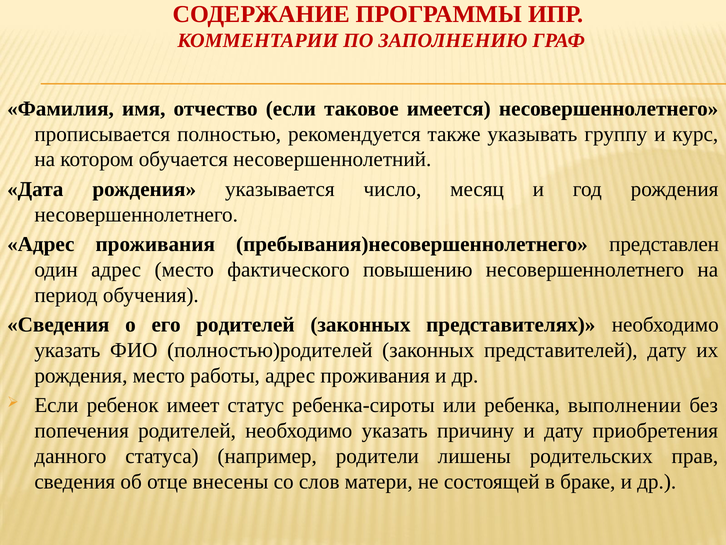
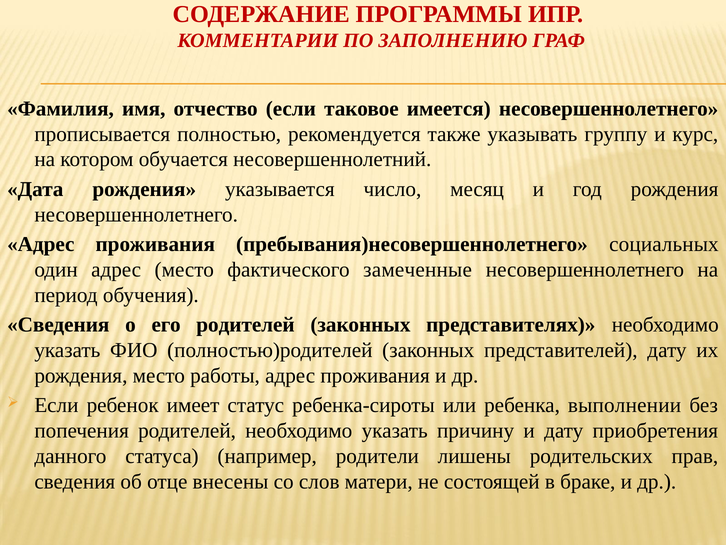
представлен: представлен -> социальных
повышению: повышению -> замеченные
